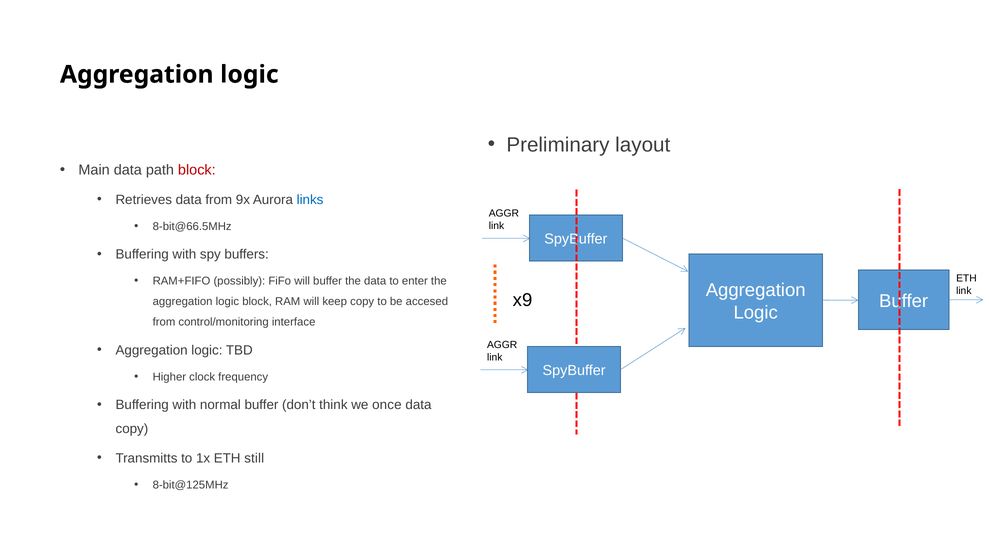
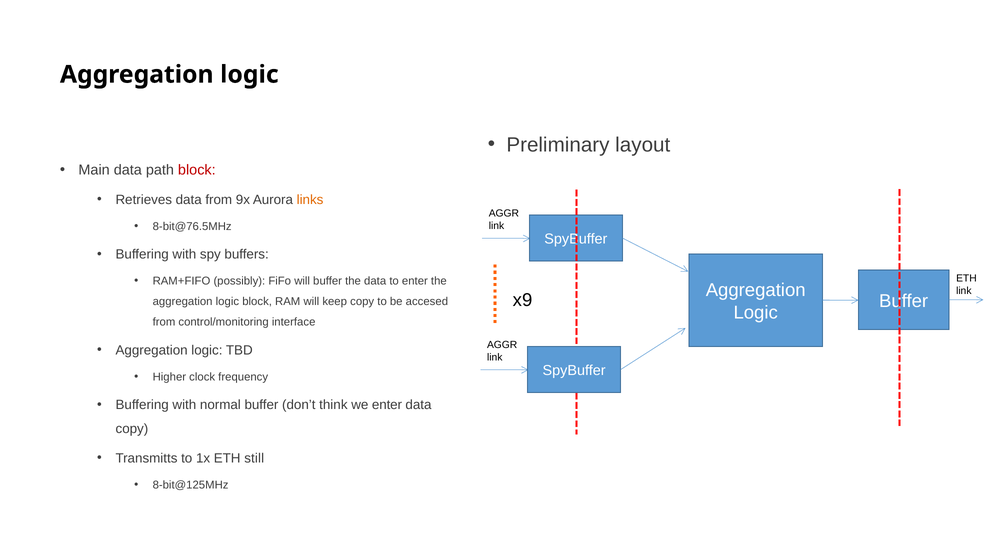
links colour: blue -> orange
8-bit@66.5MHz: 8-bit@66.5MHz -> 8-bit@76.5MHz
we once: once -> enter
